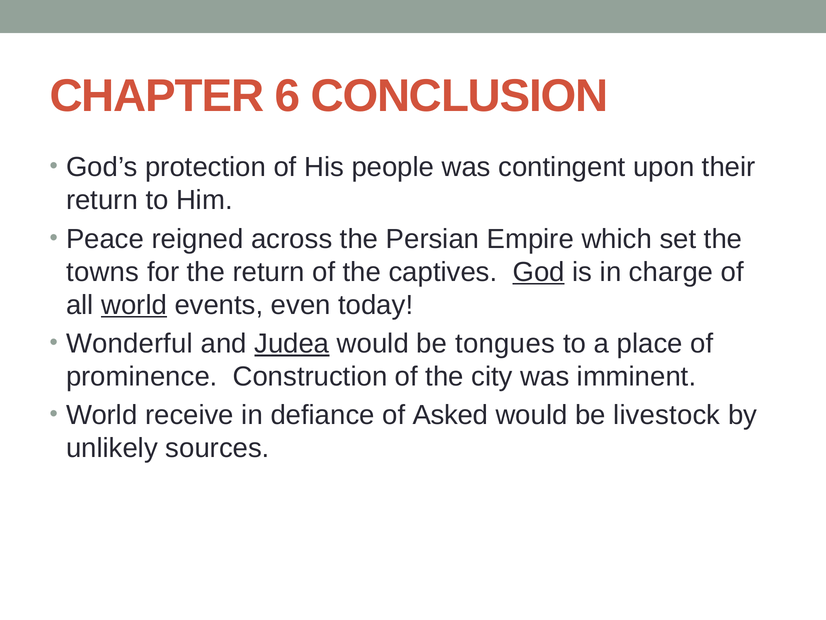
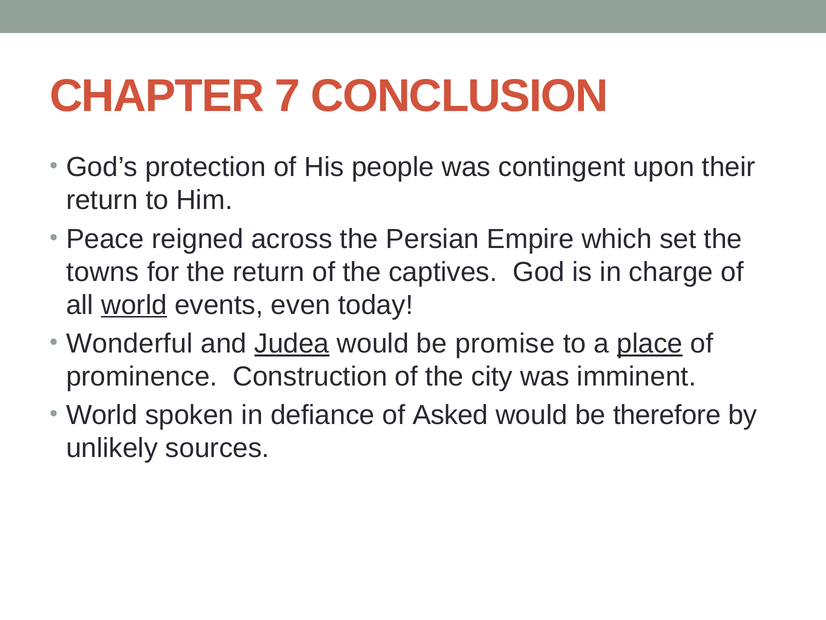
6: 6 -> 7
God underline: present -> none
tongues: tongues -> promise
place underline: none -> present
receive: receive -> spoken
livestock: livestock -> therefore
